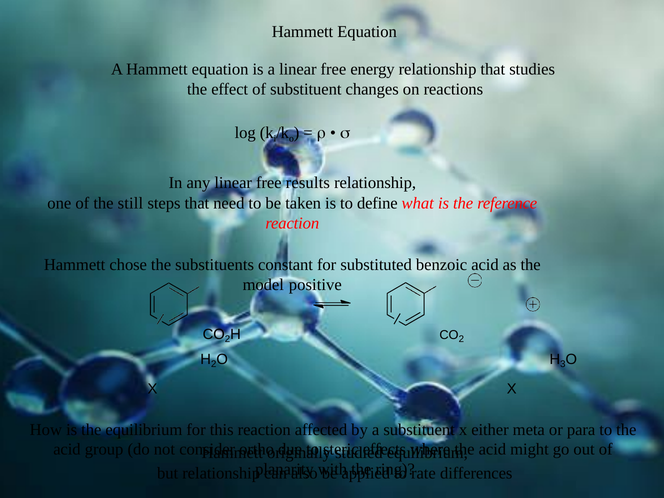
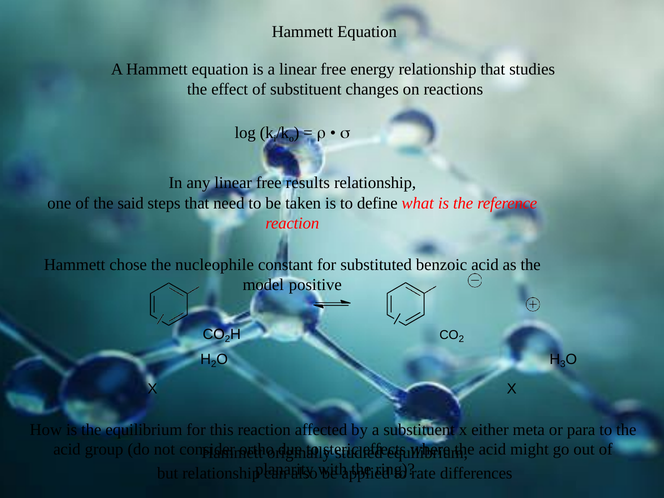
still: still -> said
substituents: substituents -> nucleophile
